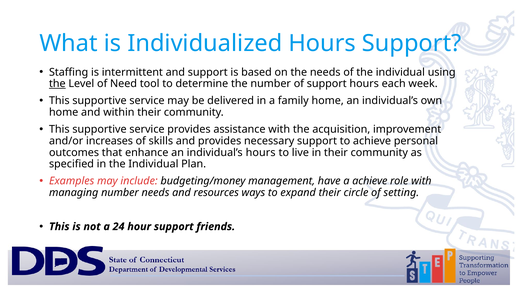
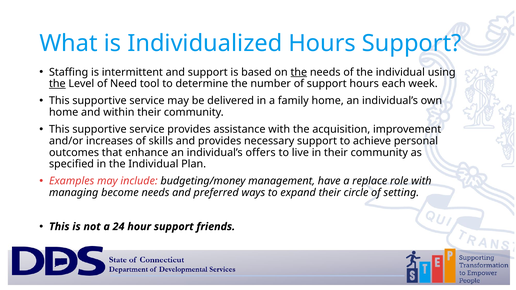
the at (299, 72) underline: none -> present
individual’s hours: hours -> offers
a achieve: achieve -> replace
managing number: number -> become
resources: resources -> preferred
